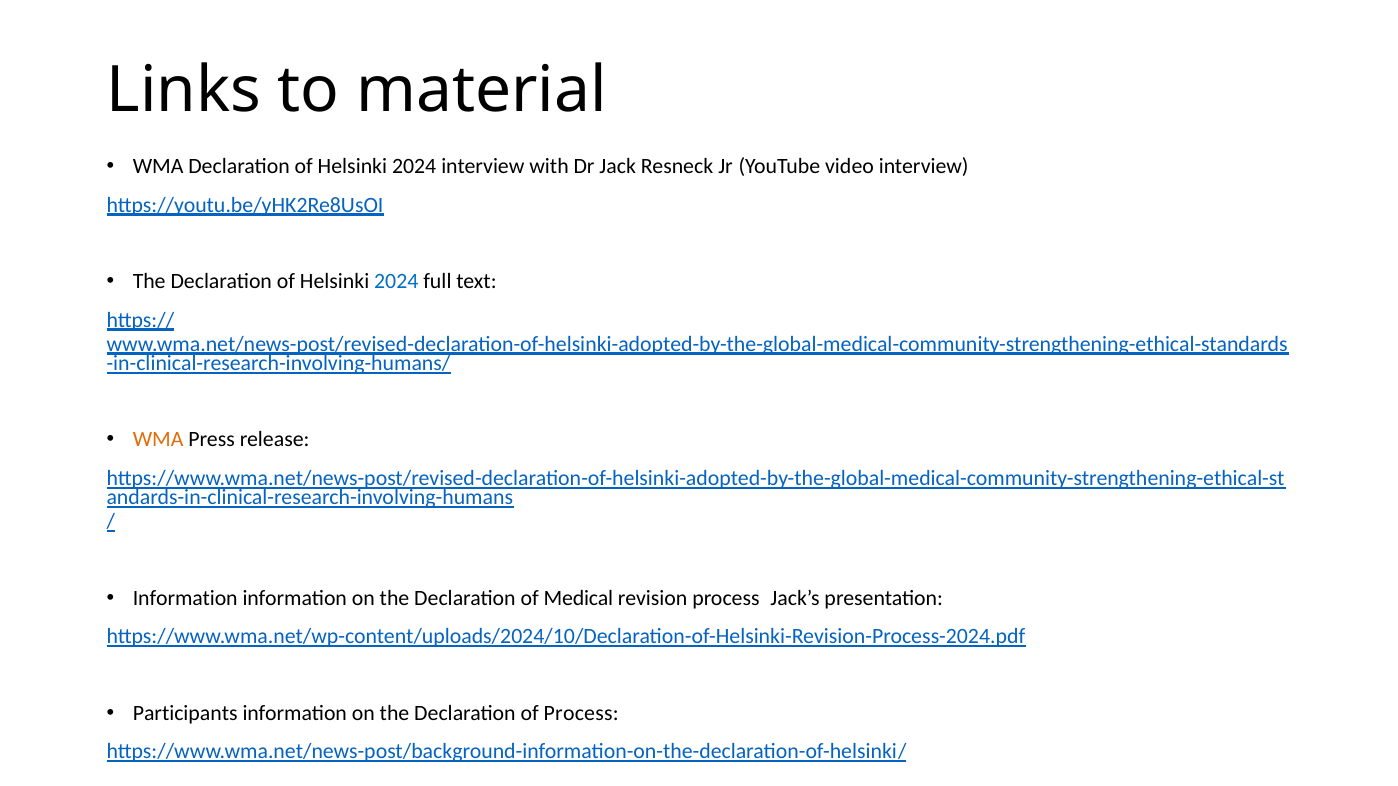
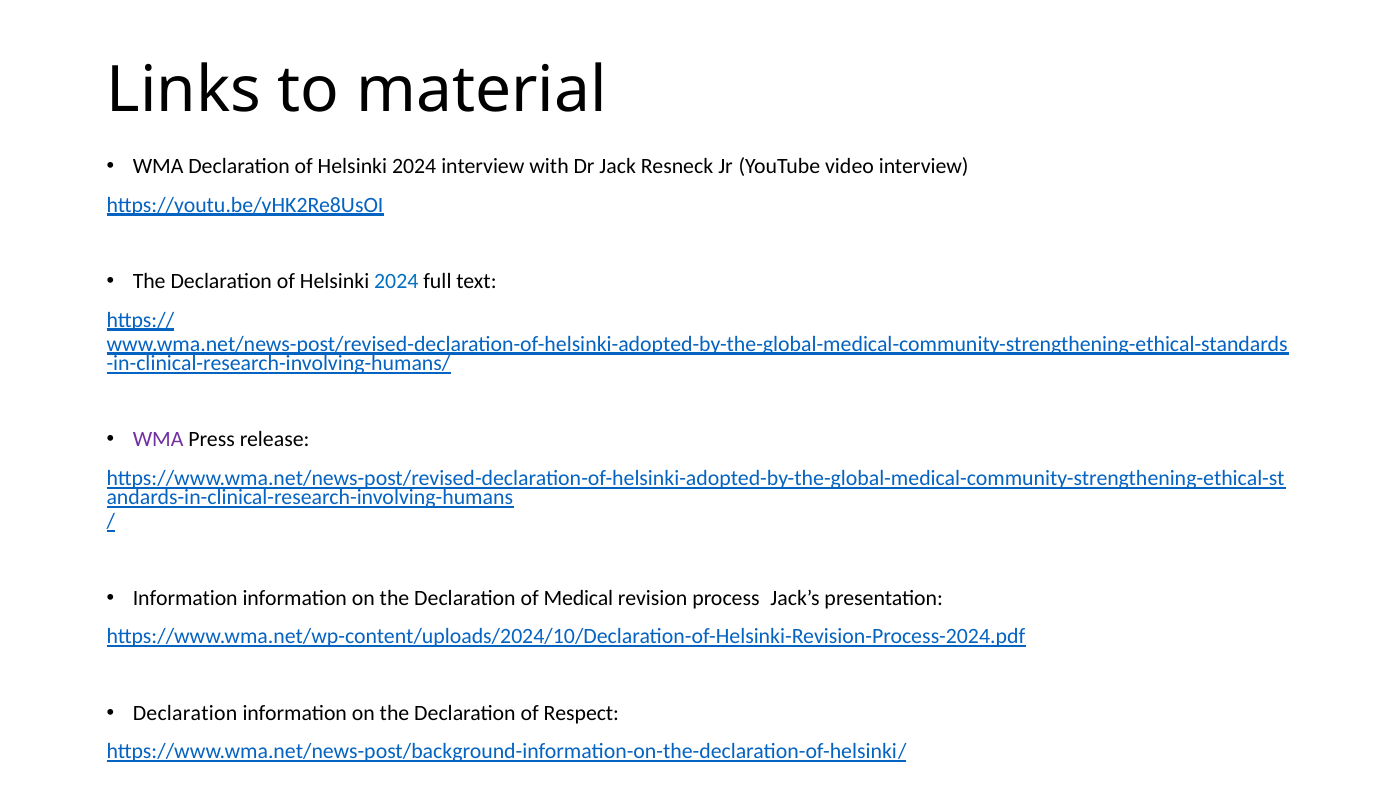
WMA at (158, 440) colour: orange -> purple
Participants at (185, 713): Participants -> Declaration
of Process: Process -> Respect
